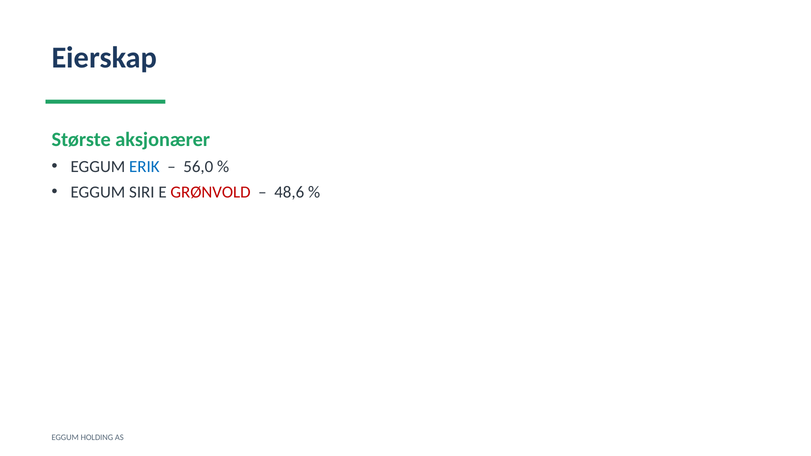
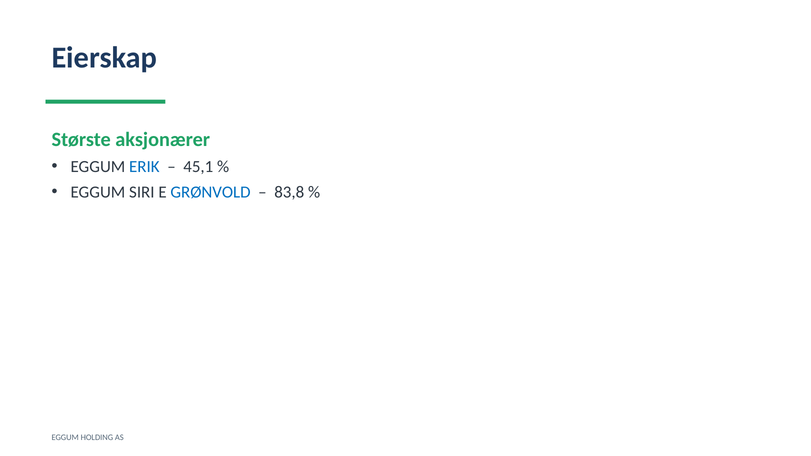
56,0: 56,0 -> 45,1
GRØNVOLD colour: red -> blue
48,6: 48,6 -> 83,8
